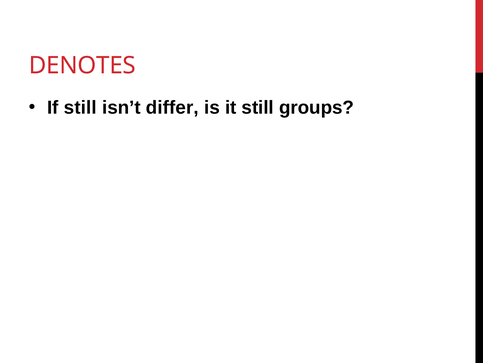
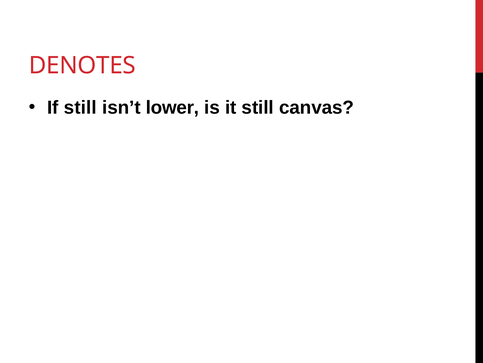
differ: differ -> lower
groups: groups -> canvas
